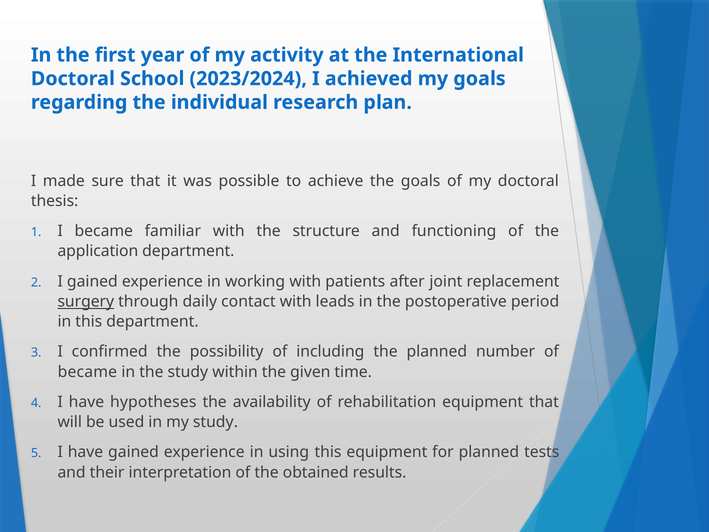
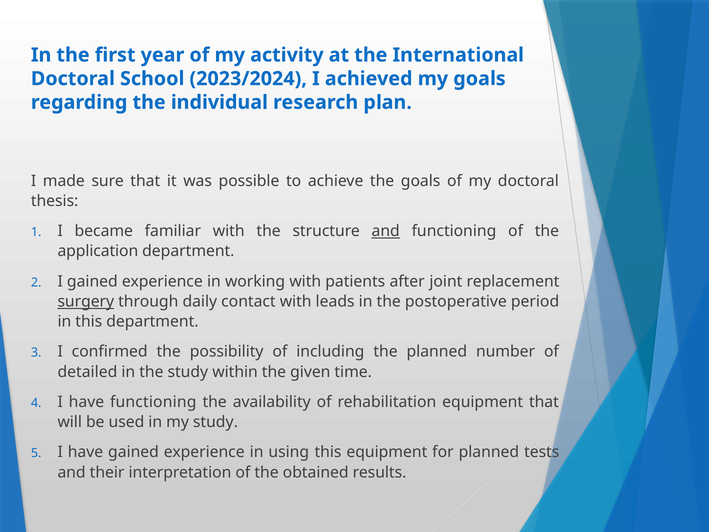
and at (386, 231) underline: none -> present
became at (87, 372): became -> detailed
have hypotheses: hypotheses -> functioning
